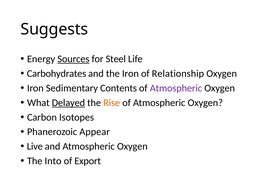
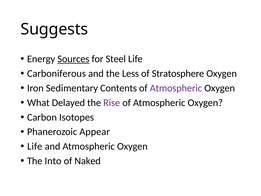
Carbohydrates: Carbohydrates -> Carboniferous
the Iron: Iron -> Less
Relationship: Relationship -> Stratosphere
Delayed underline: present -> none
Rise colour: orange -> purple
Live at (35, 146): Live -> Life
Export: Export -> Naked
